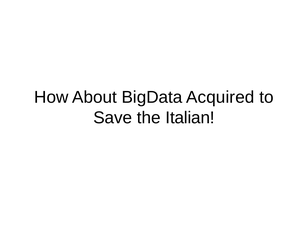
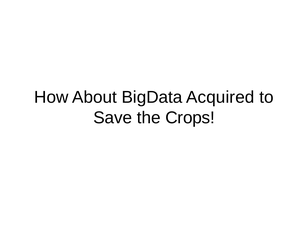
Italian: Italian -> Crops
